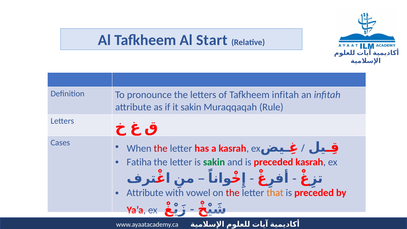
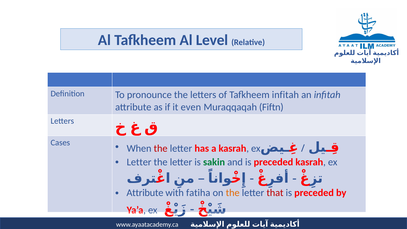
Start: Start -> Level
it sakin: sakin -> even
Rule: Rule -> Fiftn
Fatiha at (139, 162): Fatiha -> Letter
vowel: vowel -> fatiha
the at (233, 193) colour: red -> orange
that colour: orange -> red
